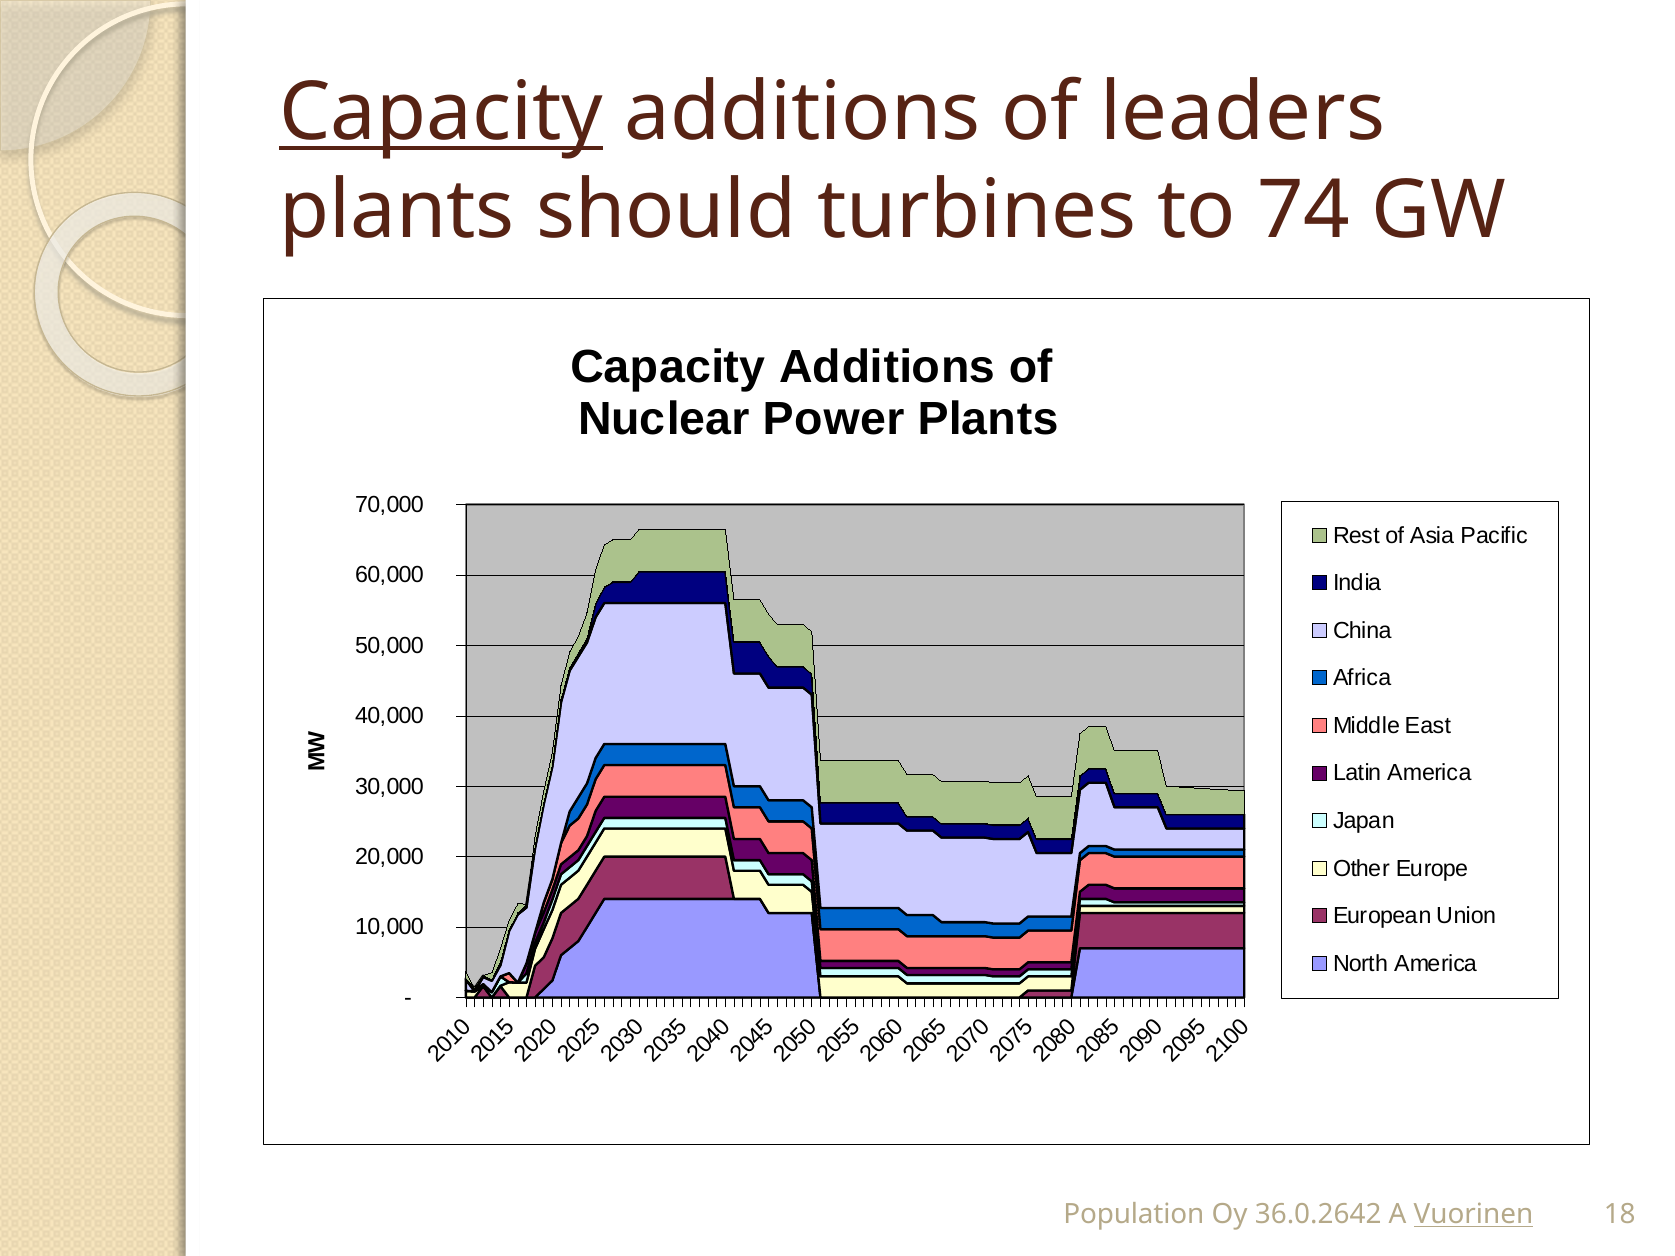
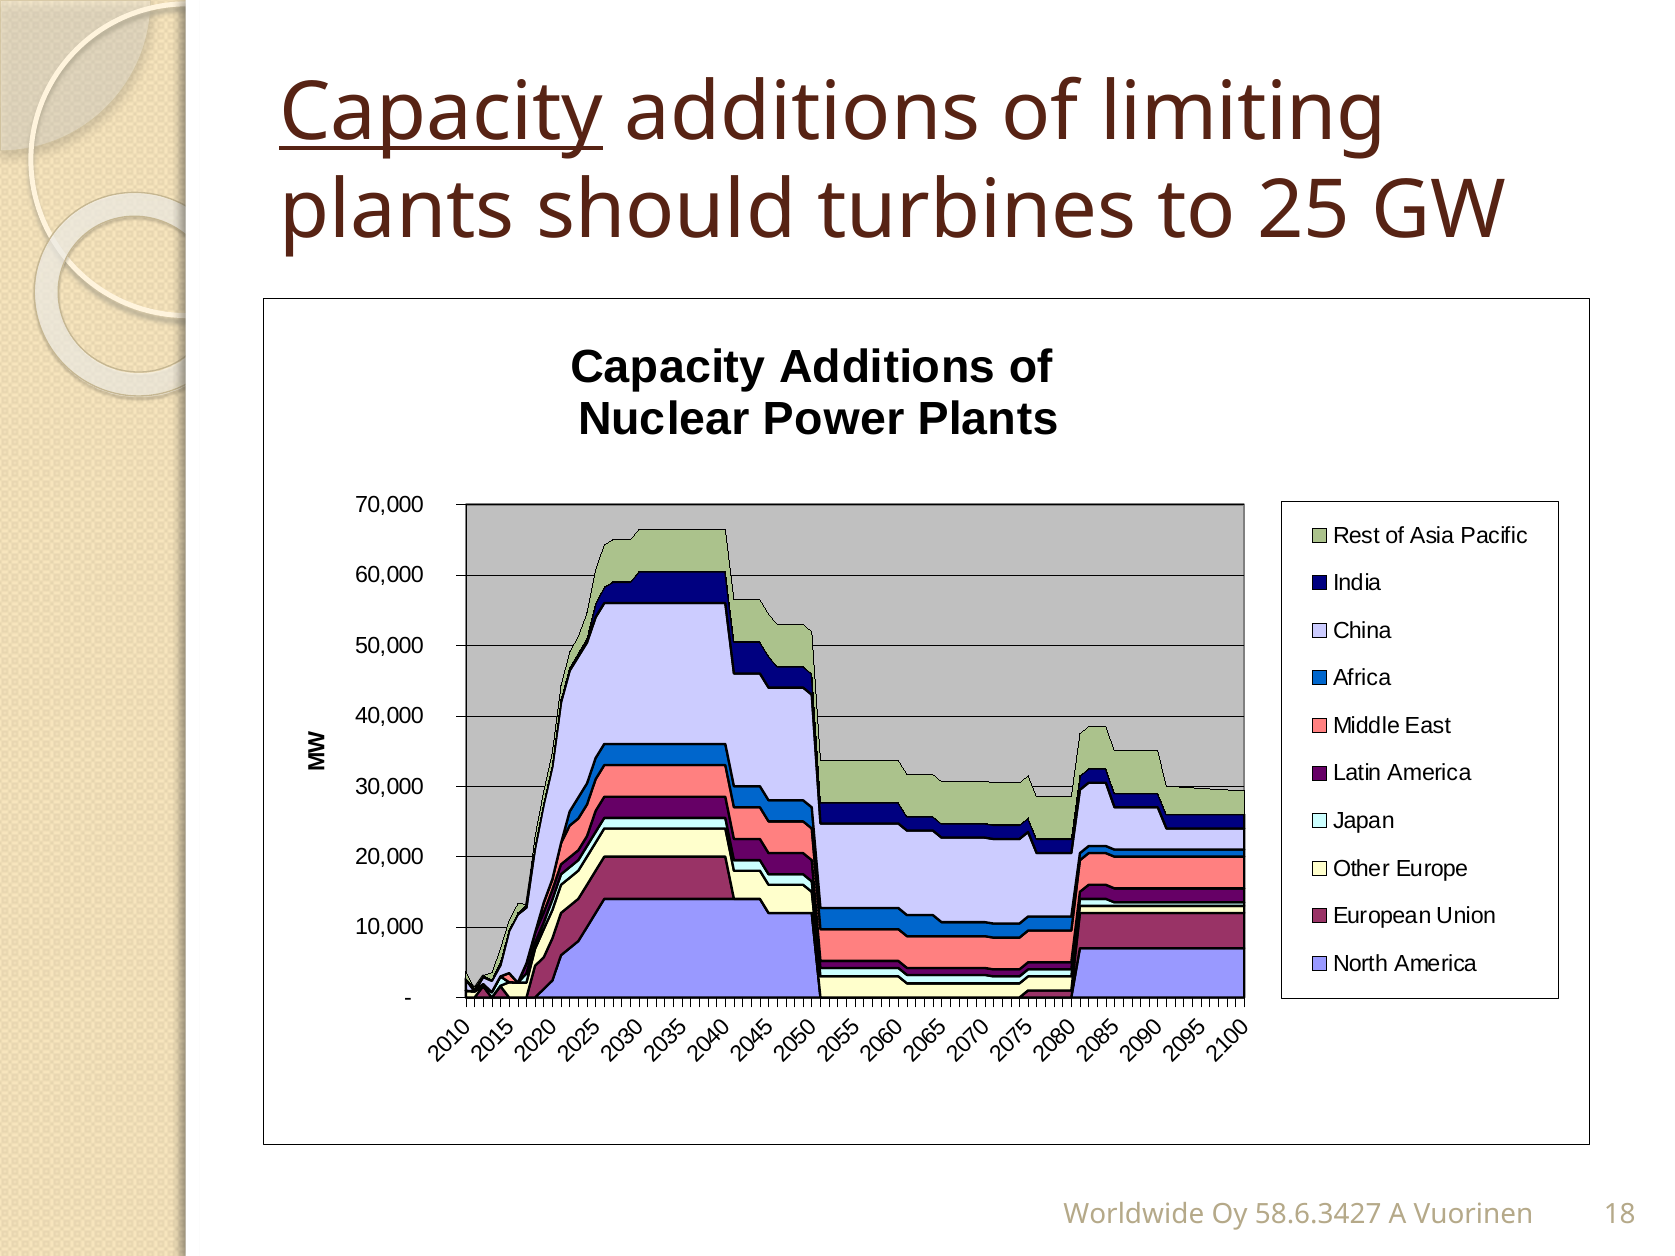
leaders: leaders -> limiting
74: 74 -> 25
Population: Population -> Worldwide
36.0.2642: 36.0.2642 -> 58.6.3427
Vuorinen underline: present -> none
